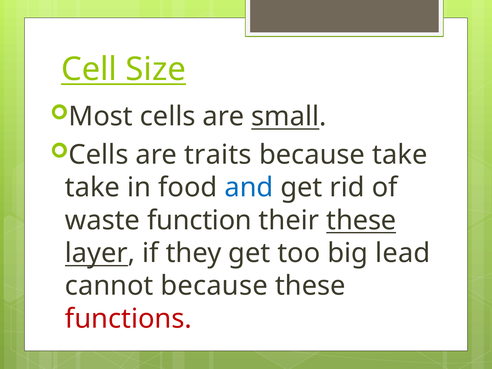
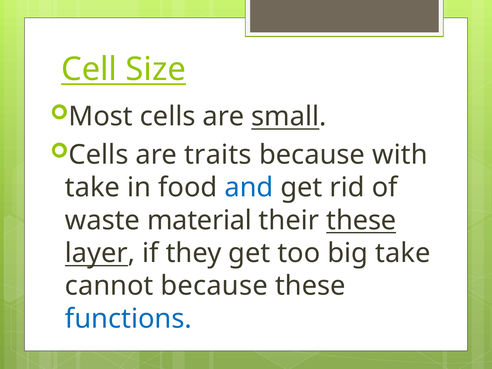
because take: take -> with
function: function -> material
big lead: lead -> take
functions colour: red -> blue
